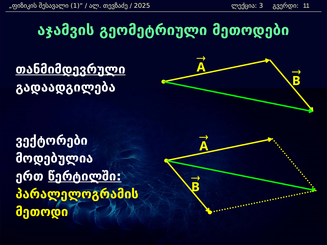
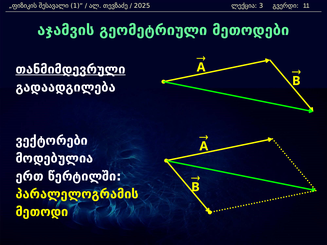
წერტილში underline: present -> none
